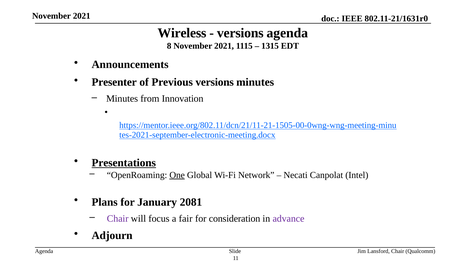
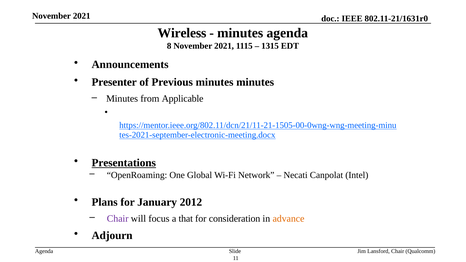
versions at (240, 33): versions -> minutes
Previous versions: versions -> minutes
Innovation: Innovation -> Applicable
One underline: present -> none
2081: 2081 -> 2012
fair: fair -> that
advance colour: purple -> orange
